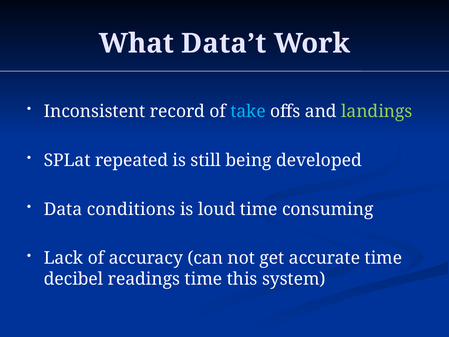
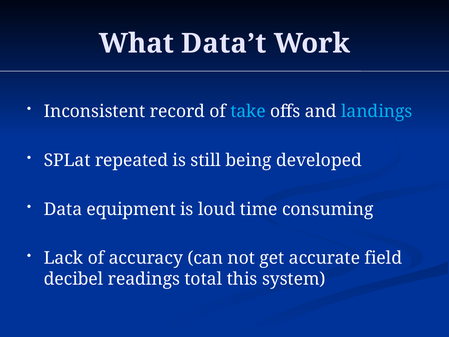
landings colour: light green -> light blue
conditions: conditions -> equipment
accurate time: time -> field
readings time: time -> total
